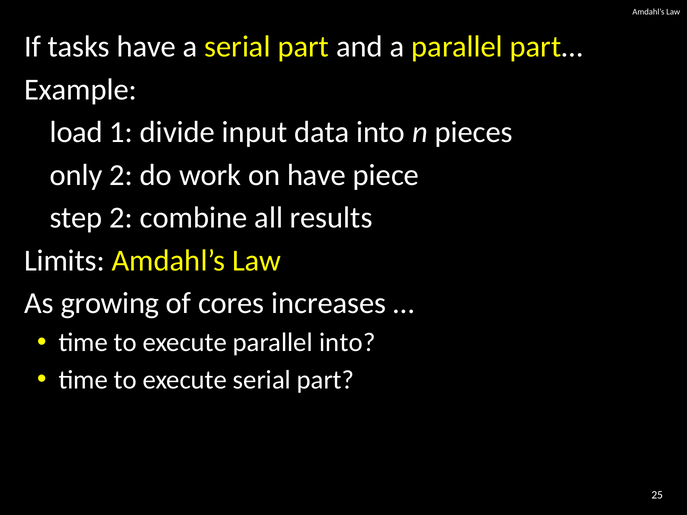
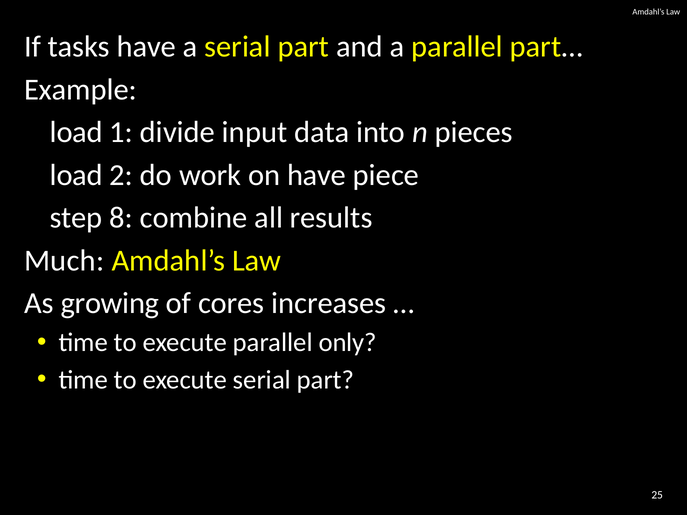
only at (76, 175): only -> load
step 2: 2 -> 8
Limits: Limits -> Much
parallel into: into -> only
